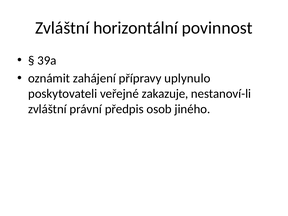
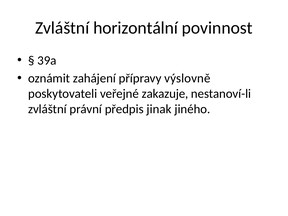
uplynulo: uplynulo -> výslovně
osob: osob -> jinak
